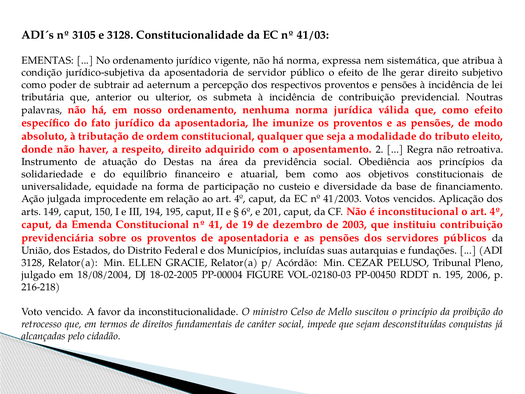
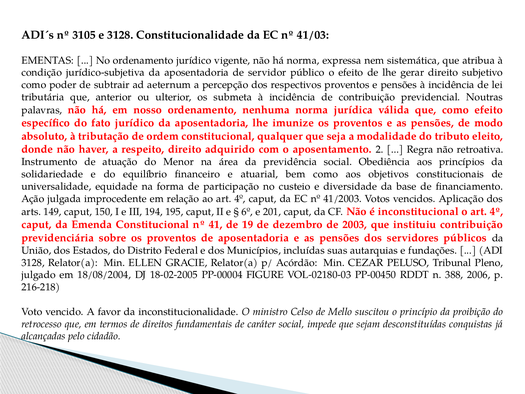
Destas: Destas -> Menor
n 195: 195 -> 388
